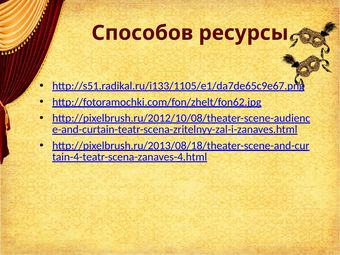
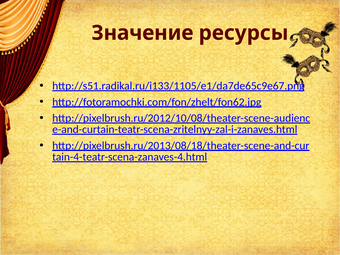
Способов: Способов -> Значение
